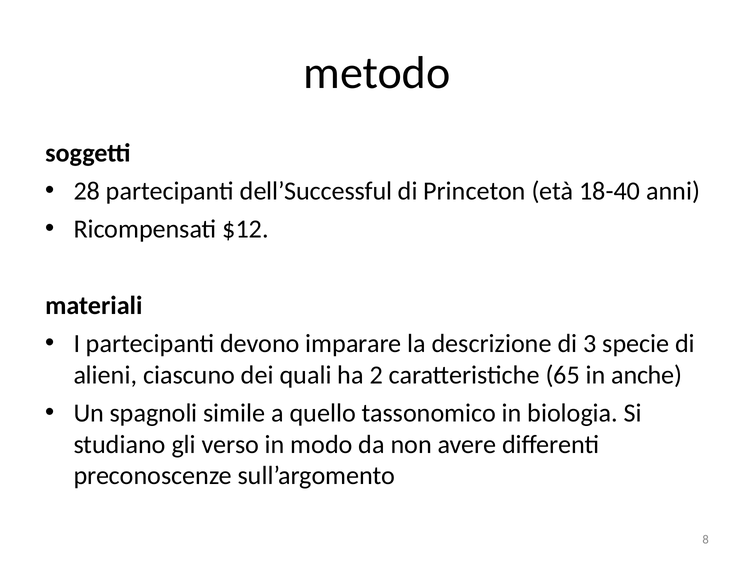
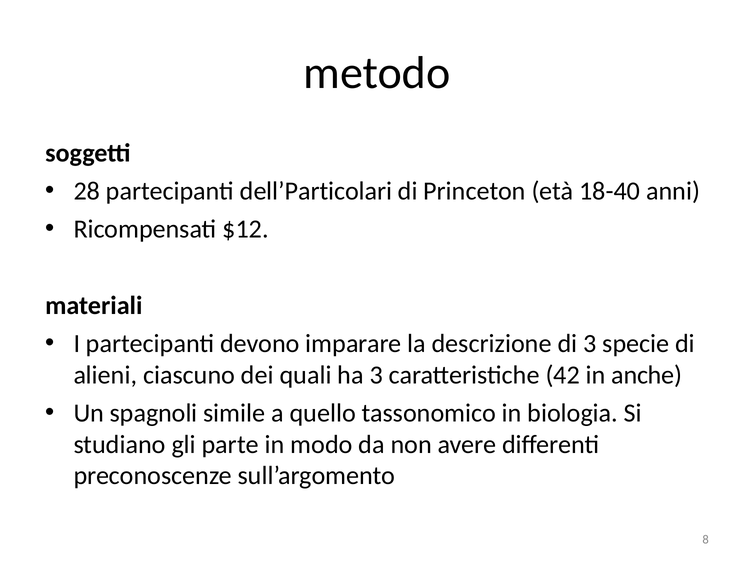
dell’Successful: dell’Successful -> dell’Particolari
ha 2: 2 -> 3
65: 65 -> 42
verso: verso -> parte
